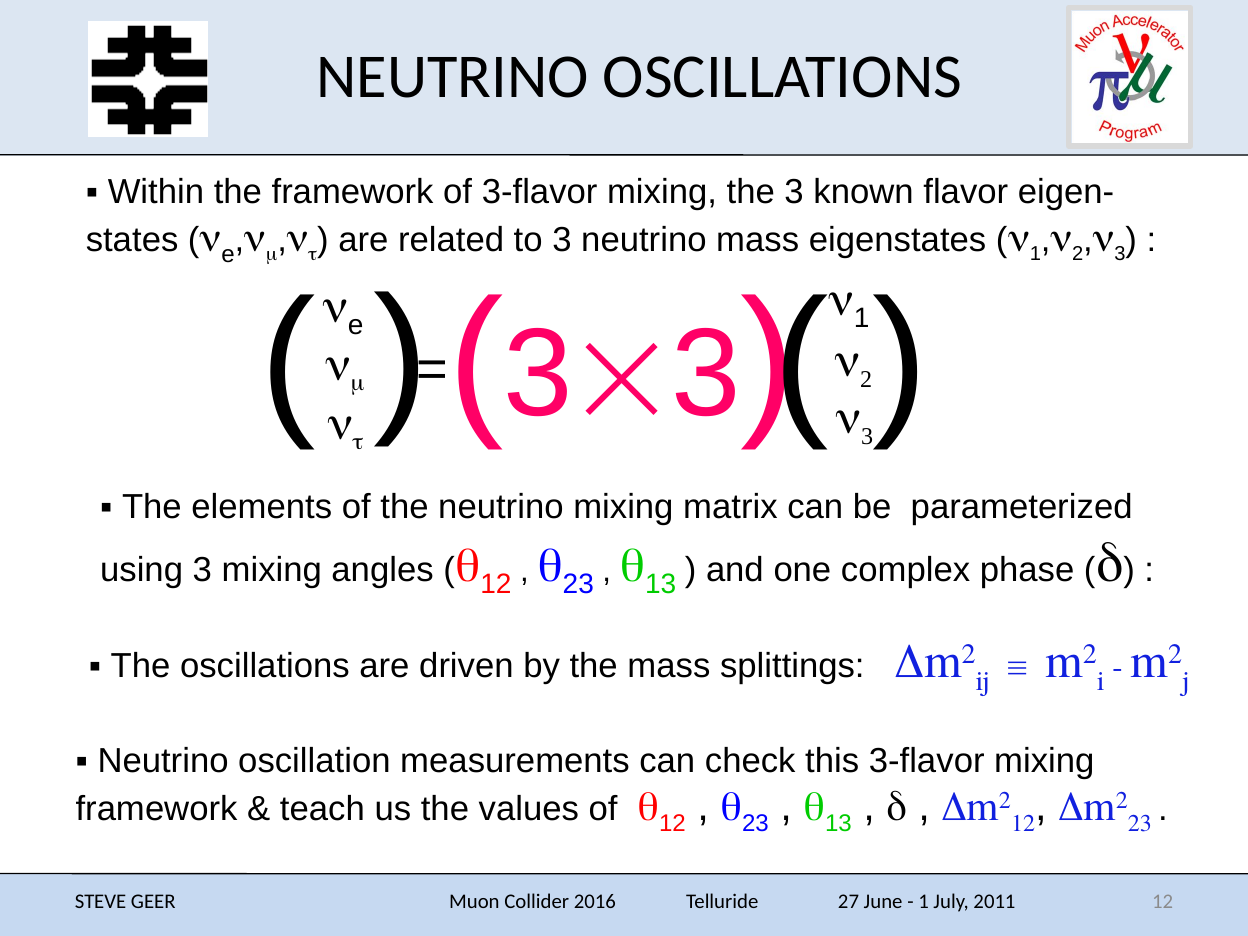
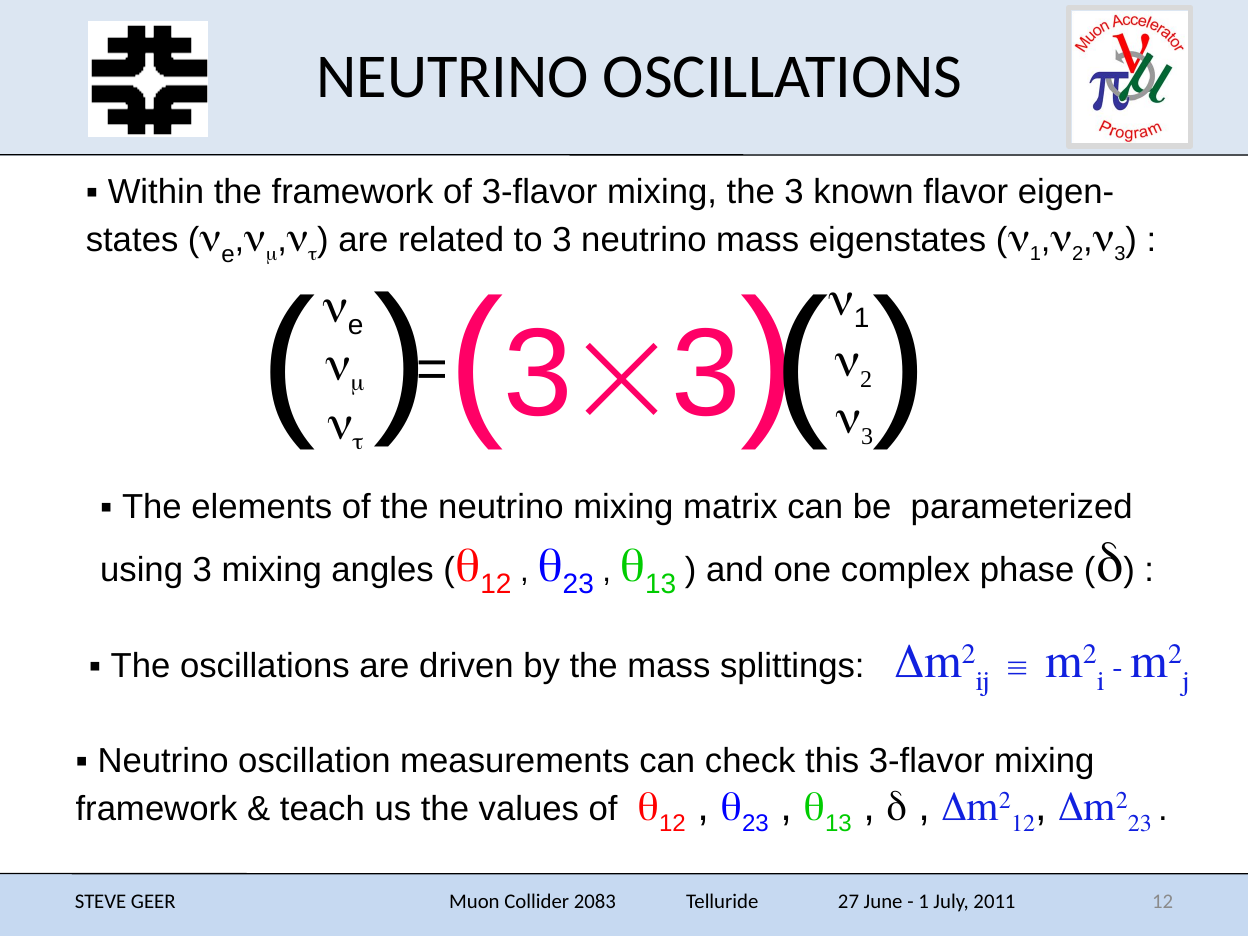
2016: 2016 -> 2083
